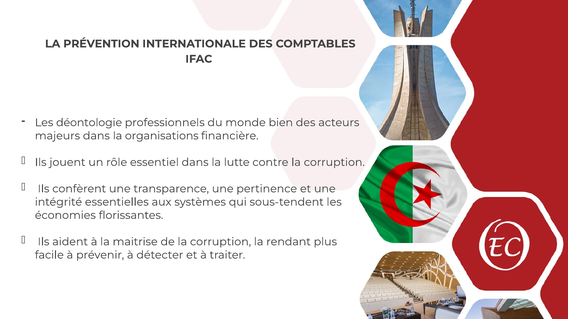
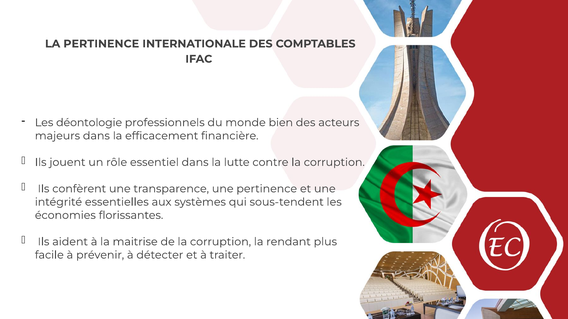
LA PRÉVENTION: PRÉVENTION -> PERTINENCE
organisations: organisations -> efficacement
